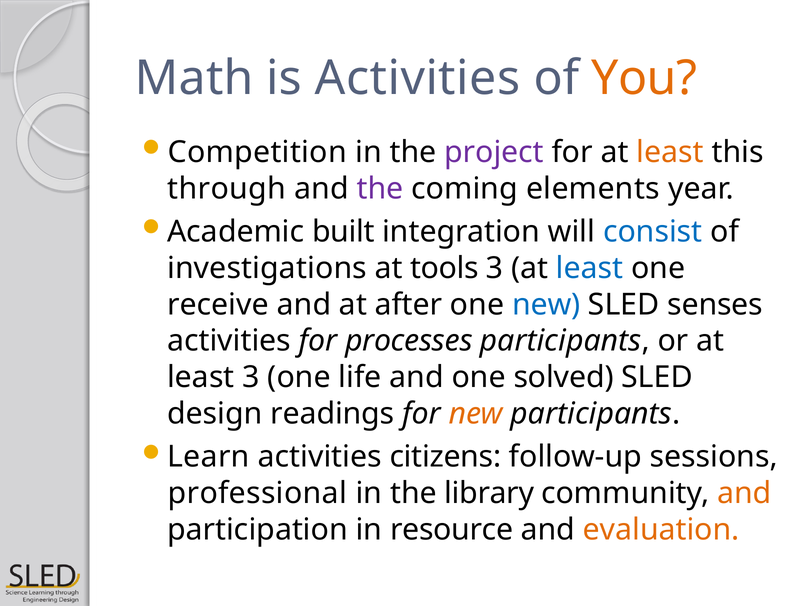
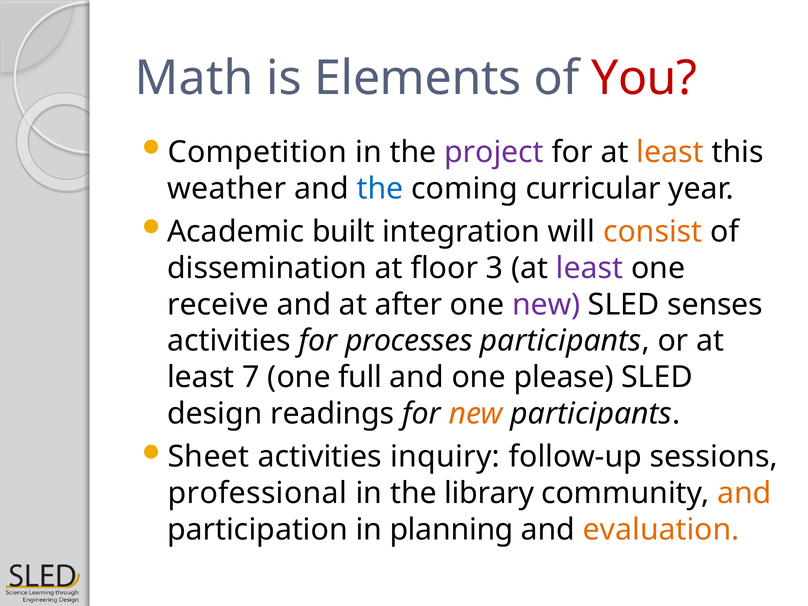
is Activities: Activities -> Elements
You colour: orange -> red
through: through -> weather
the at (380, 189) colour: purple -> blue
elements: elements -> curricular
consist colour: blue -> orange
investigations: investigations -> dissemination
tools: tools -> floor
least at (590, 268) colour: blue -> purple
new at (546, 305) colour: blue -> purple
least 3: 3 -> 7
life: life -> full
solved: solved -> please
Learn: Learn -> Sheet
citizens: citizens -> inquiry
resource: resource -> planning
